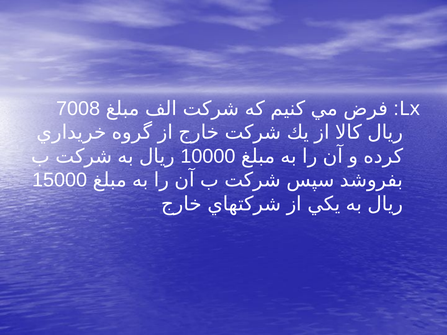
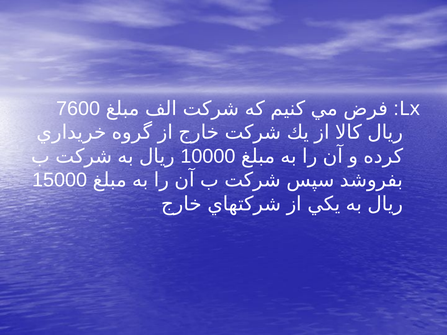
7008: 7008 -> 7600
